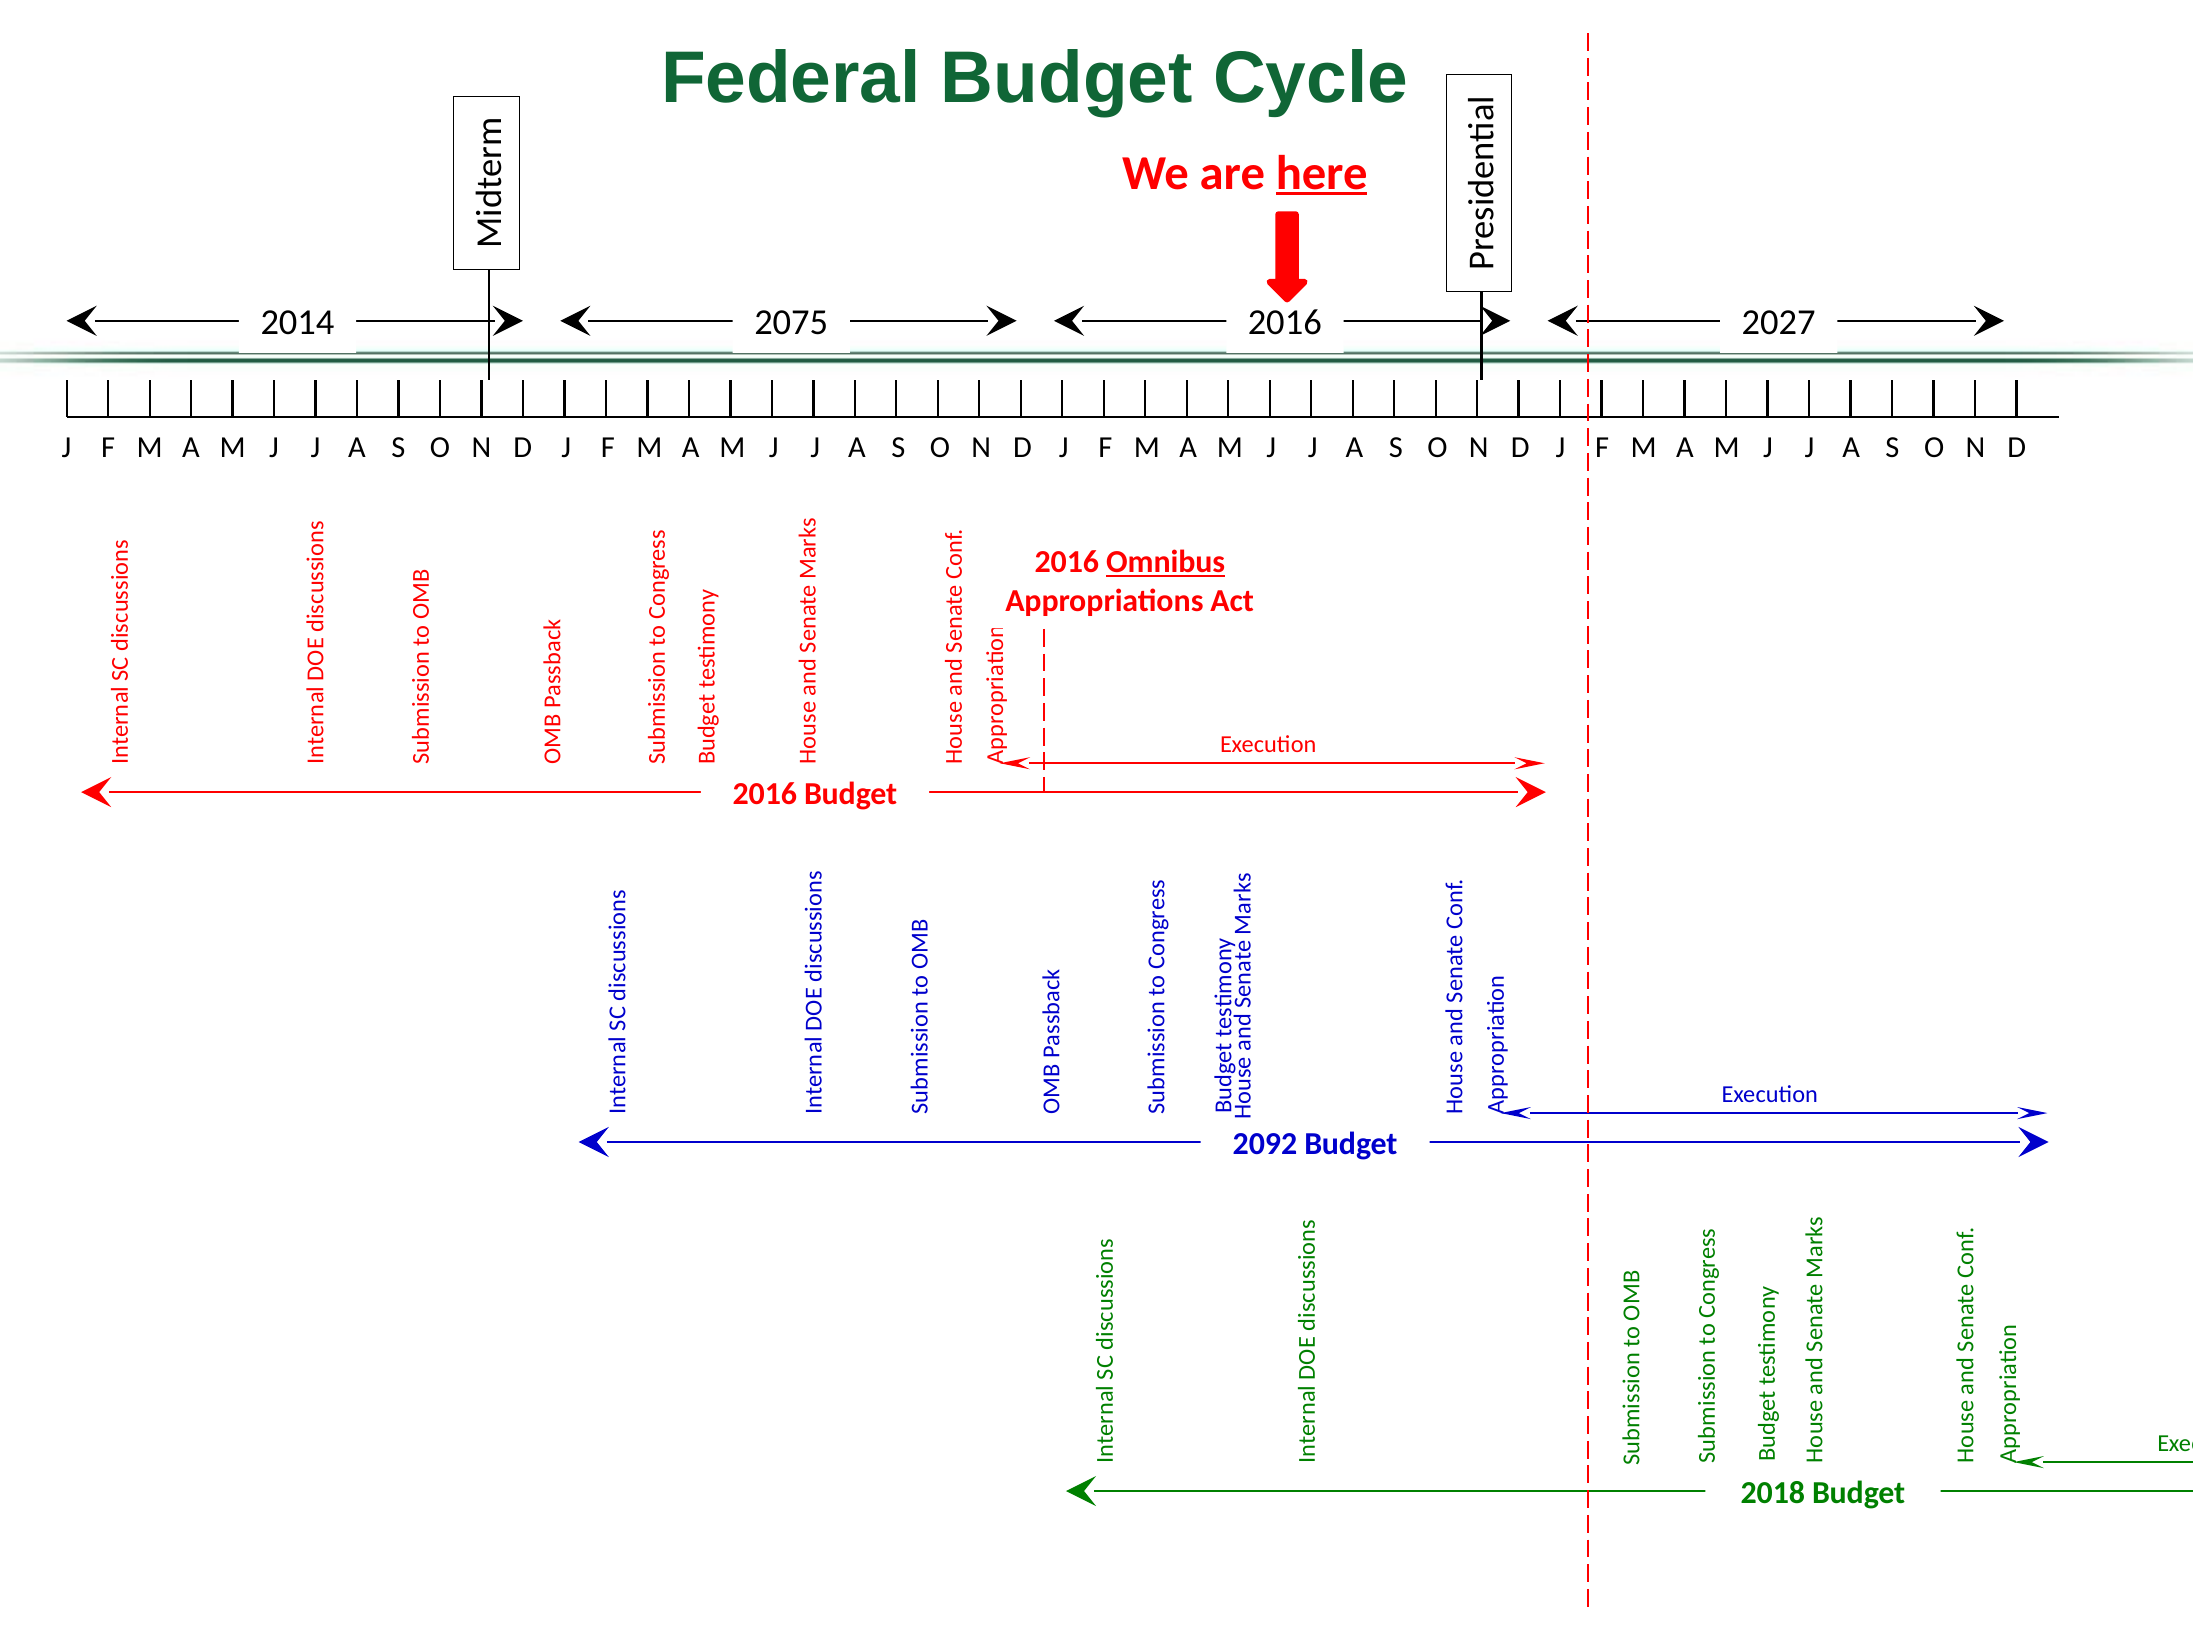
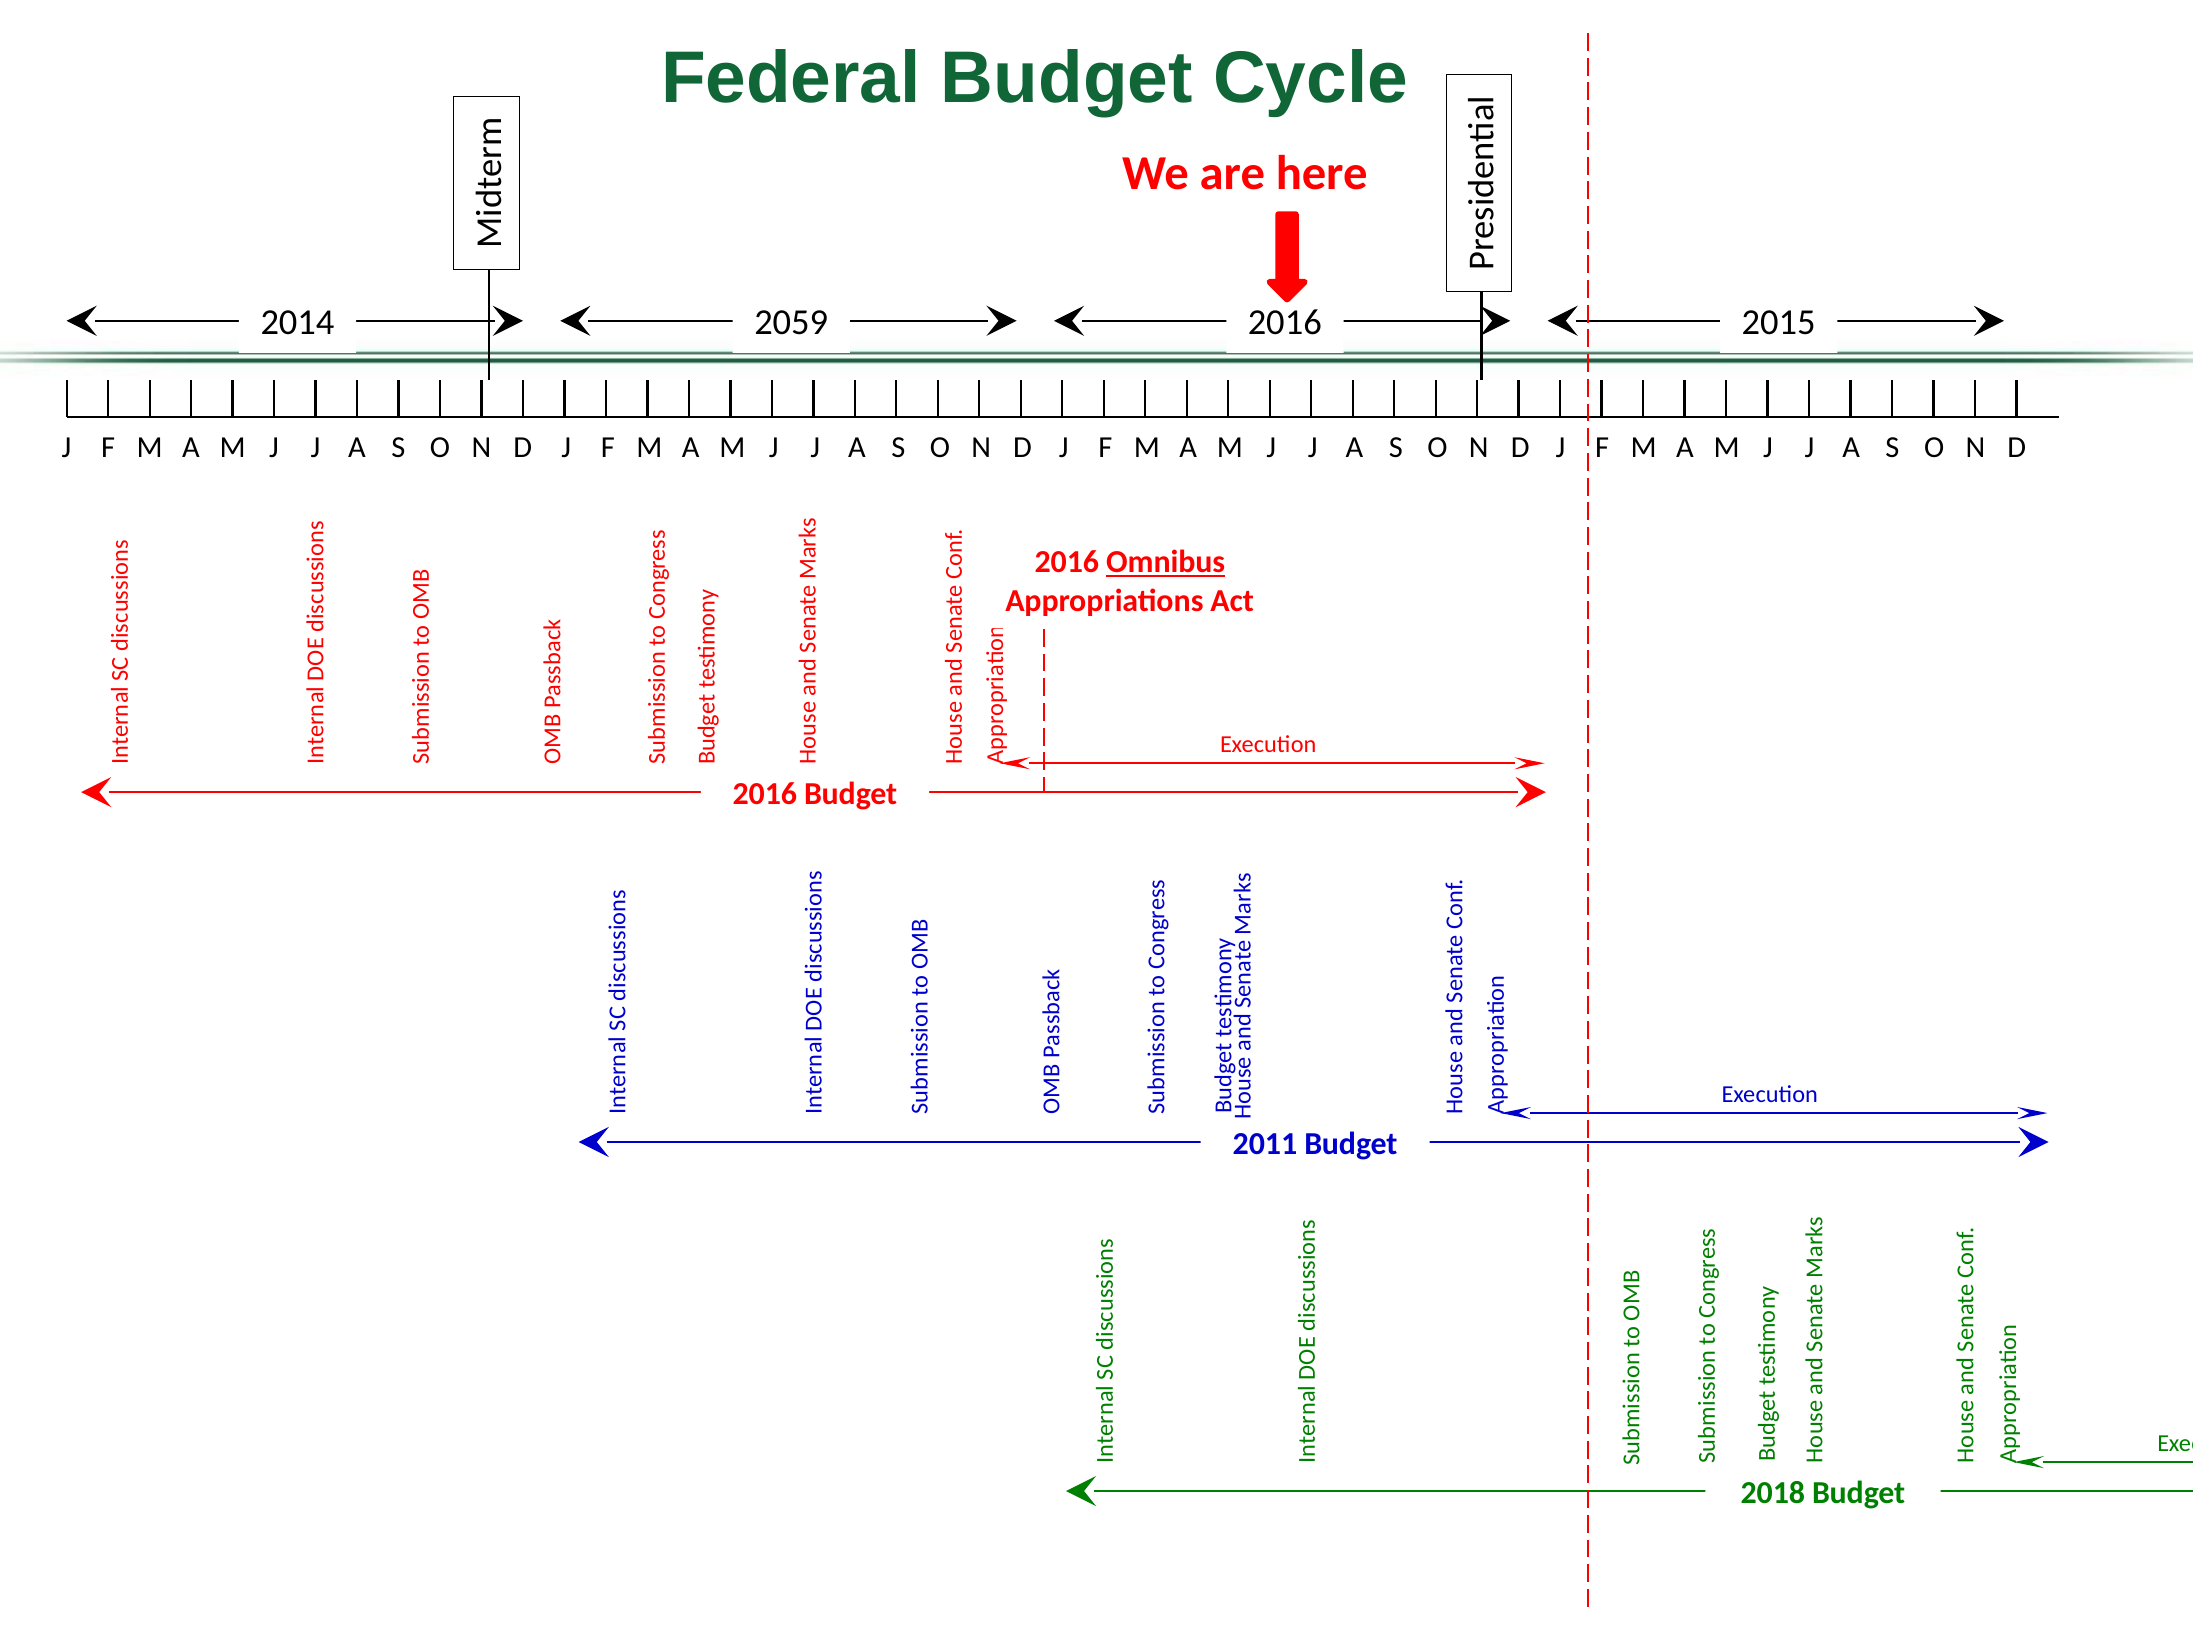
here underline: present -> none
2075: 2075 -> 2059
2027: 2027 -> 2015
2092: 2092 -> 2011
